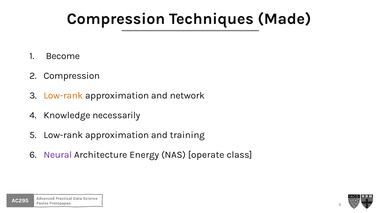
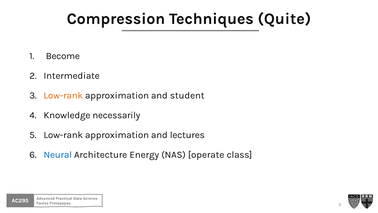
Made: Made -> Quite
Compression at (72, 76): Compression -> Intermediate
network: network -> student
training: training -> lectures
Neural colour: purple -> blue
